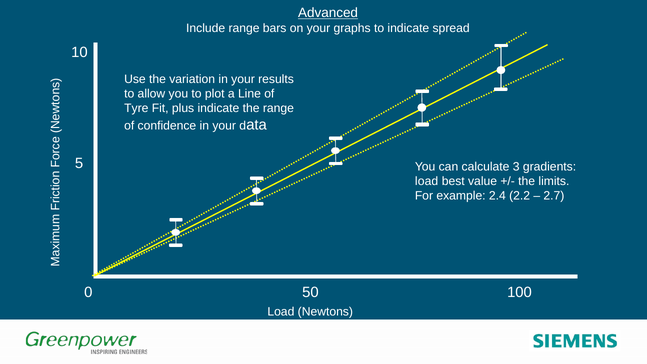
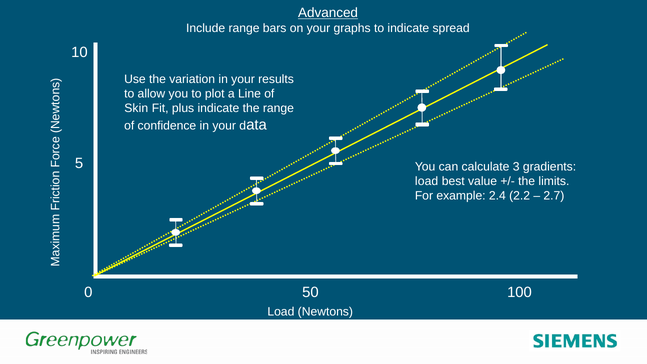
Tyre: Tyre -> Skin
